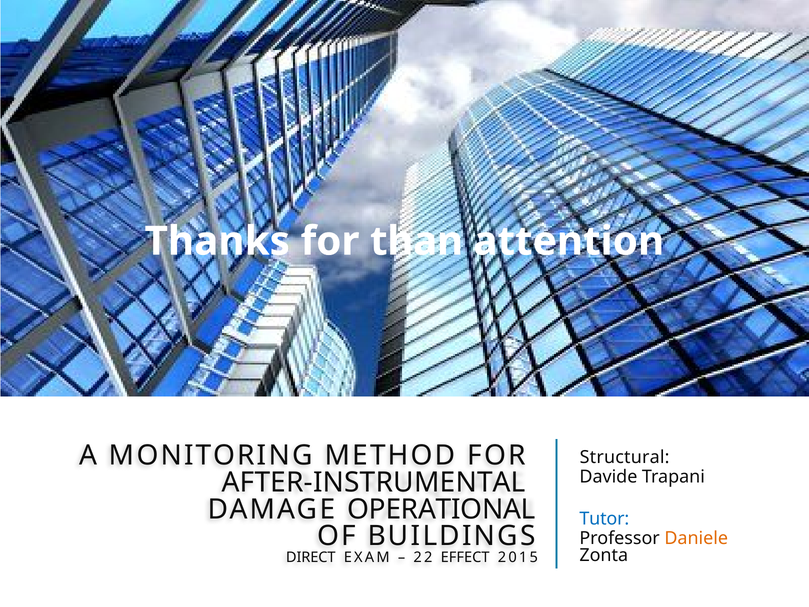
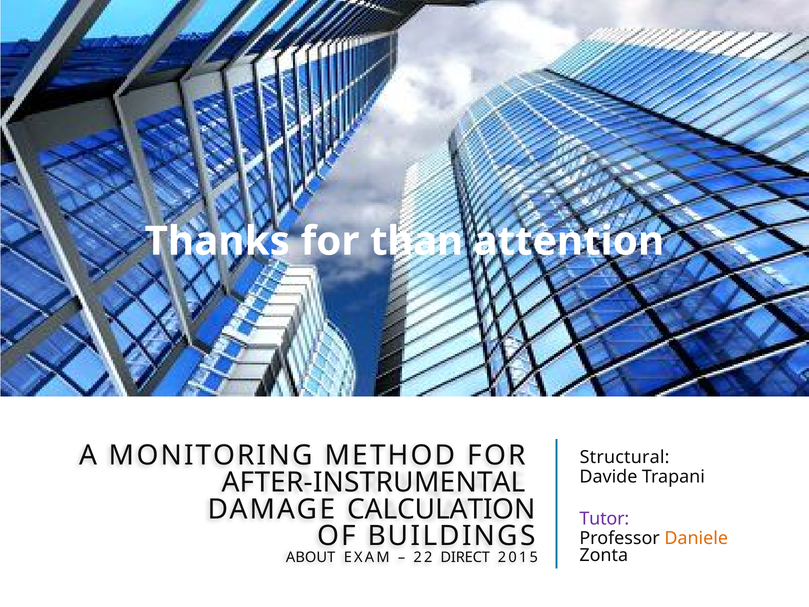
OPERATIONAL: OPERATIONAL -> CALCULATION
Tutor colour: blue -> purple
DIRECT: DIRECT -> ABOUT
EFFECT: EFFECT -> DIRECT
